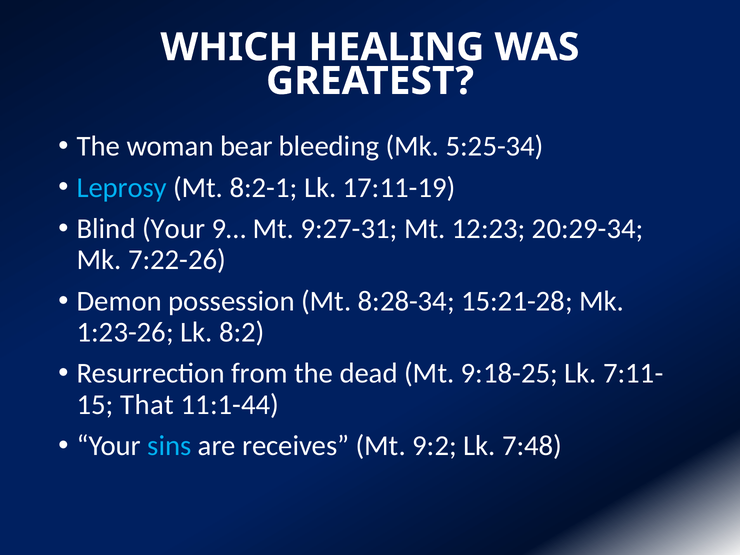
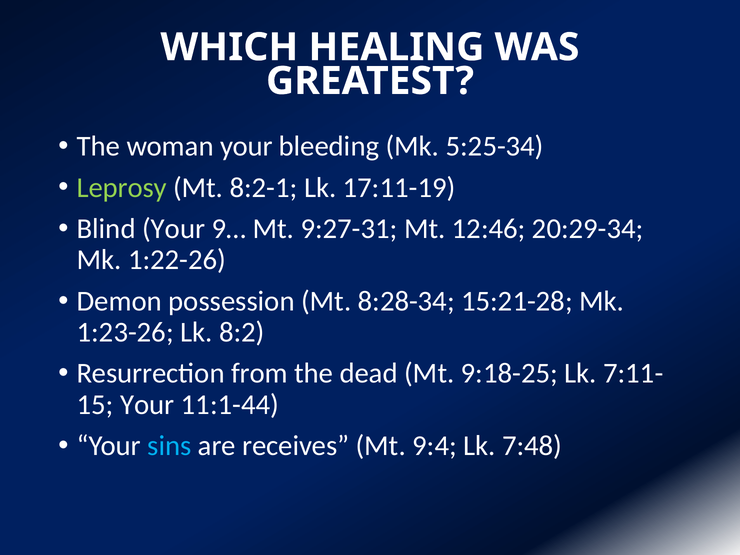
woman bear: bear -> your
Leprosy colour: light blue -> light green
12:23: 12:23 -> 12:46
7:22-26: 7:22-26 -> 1:22-26
That at (147, 405): That -> Your
9:2: 9:2 -> 9:4
